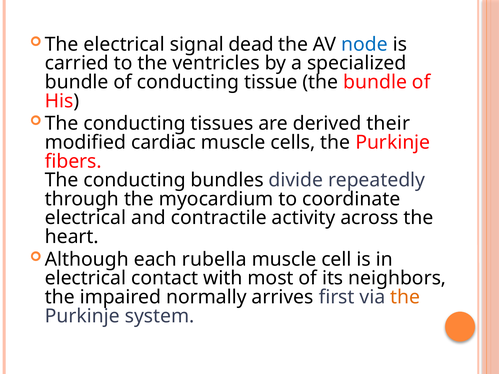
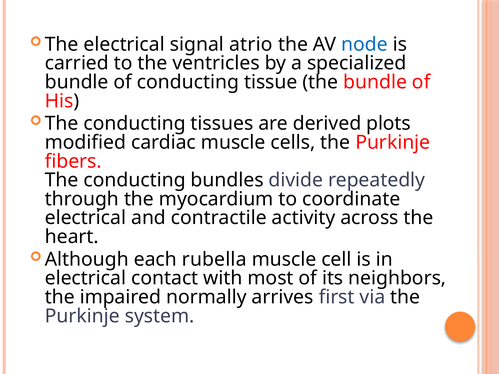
dead: dead -> atrio
their: their -> plots
the at (405, 297) colour: orange -> black
